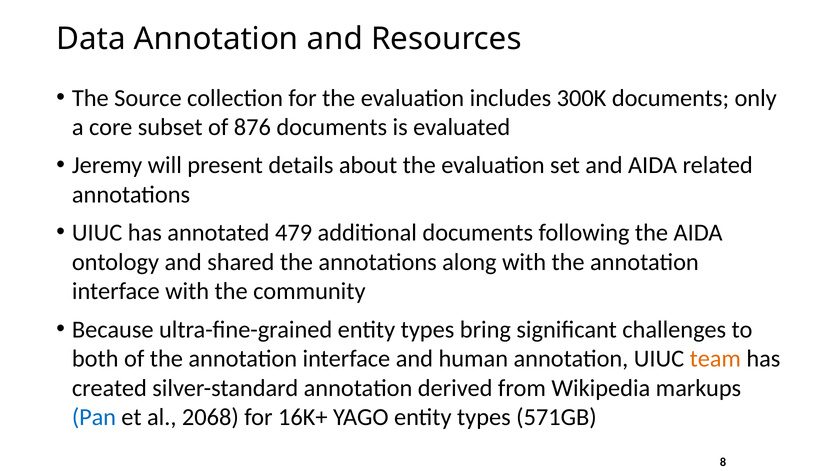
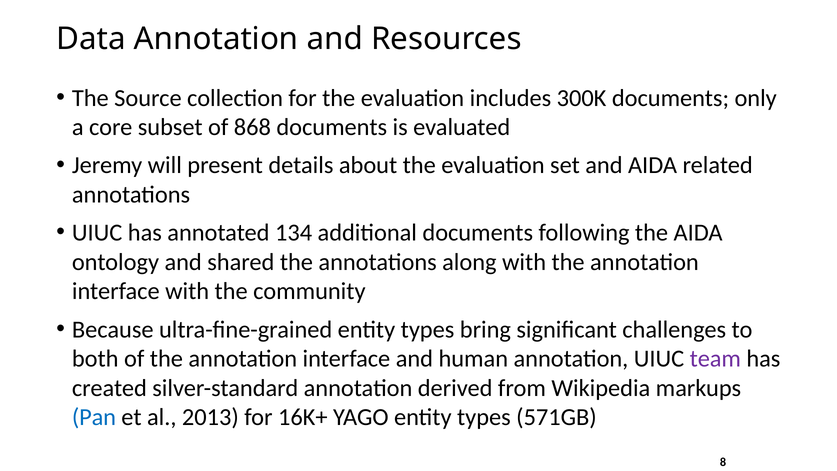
876: 876 -> 868
479: 479 -> 134
team colour: orange -> purple
2068: 2068 -> 2013
